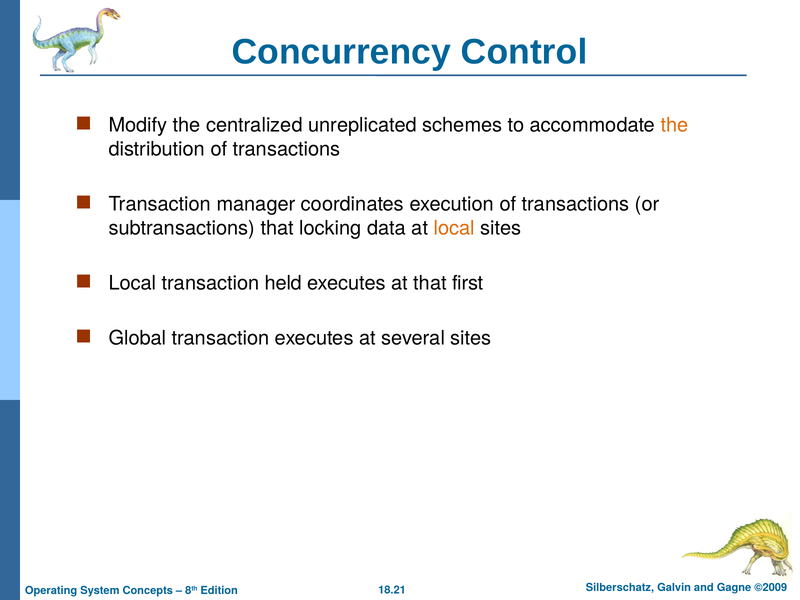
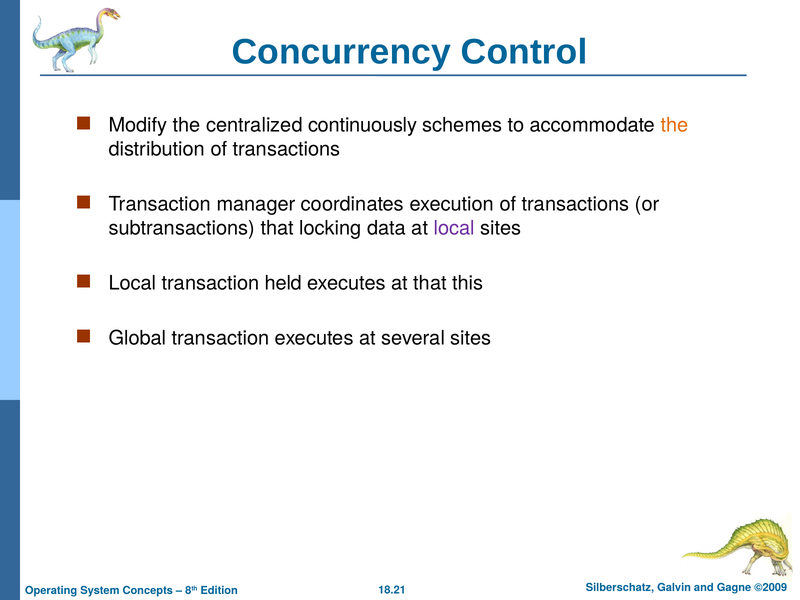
unreplicated: unreplicated -> continuously
local at (454, 228) colour: orange -> purple
first: first -> this
